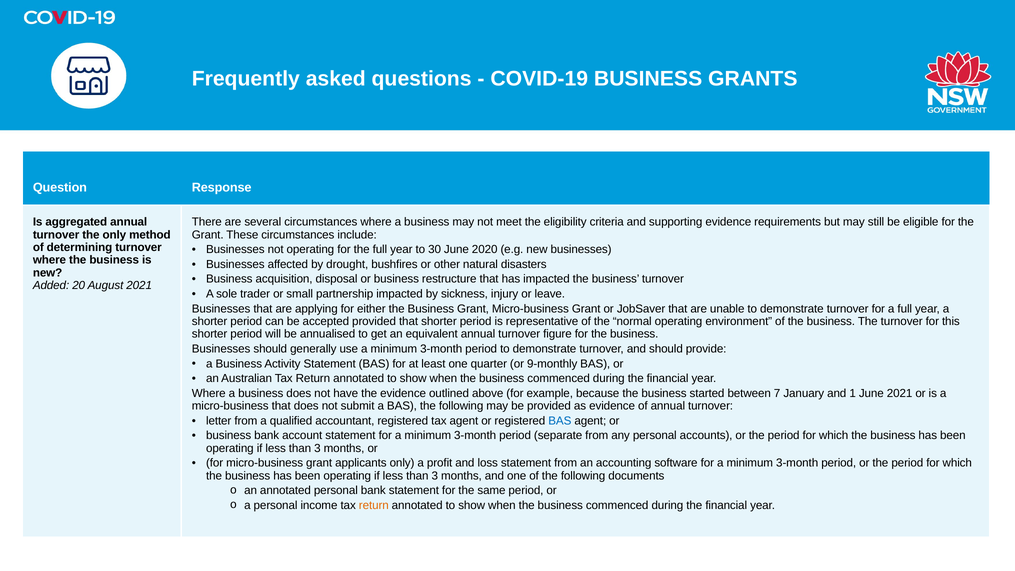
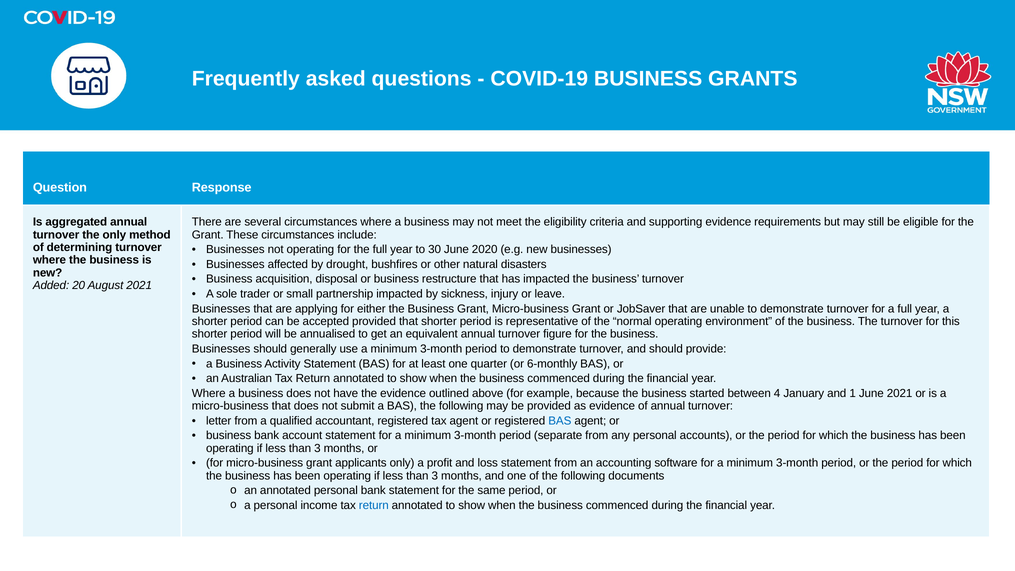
9-monthly: 9-monthly -> 6-monthly
7: 7 -> 4
return at (374, 505) colour: orange -> blue
